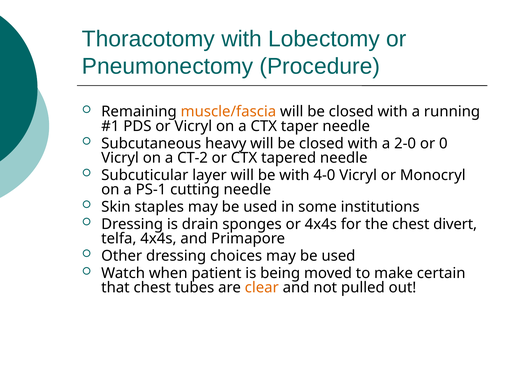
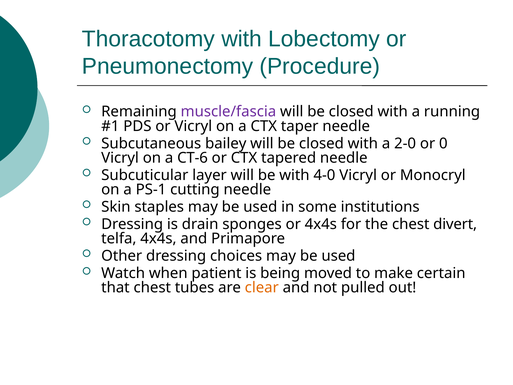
muscle/fascia colour: orange -> purple
heavy: heavy -> bailey
CT-2: CT-2 -> CT-6
